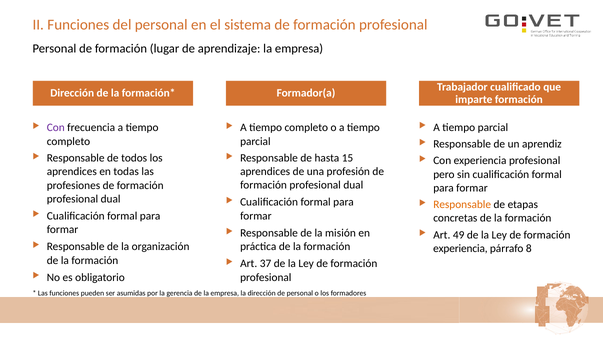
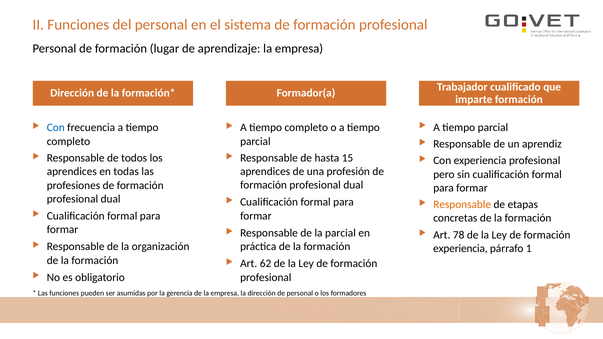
Con at (56, 128) colour: purple -> blue
la misión: misión -> parcial
49: 49 -> 78
8: 8 -> 1
37: 37 -> 62
